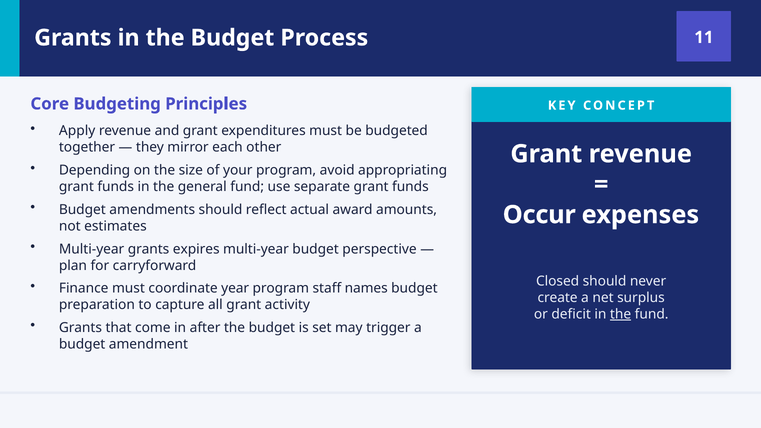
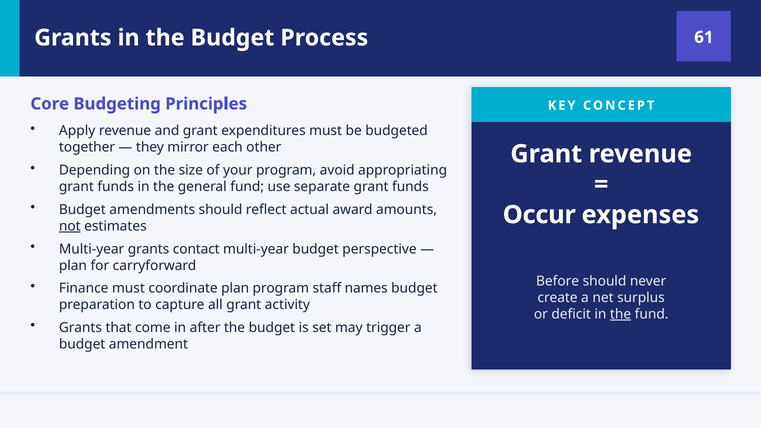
11: 11 -> 61
not underline: none -> present
expires: expires -> contact
Closed: Closed -> Before
coordinate year: year -> plan
